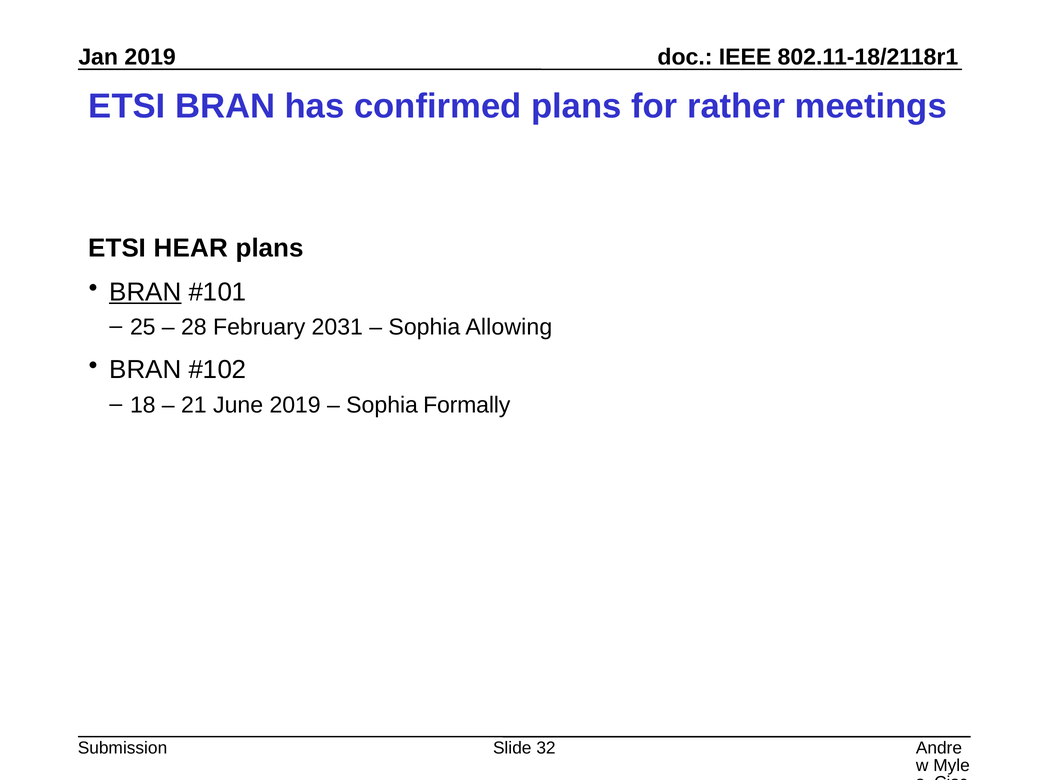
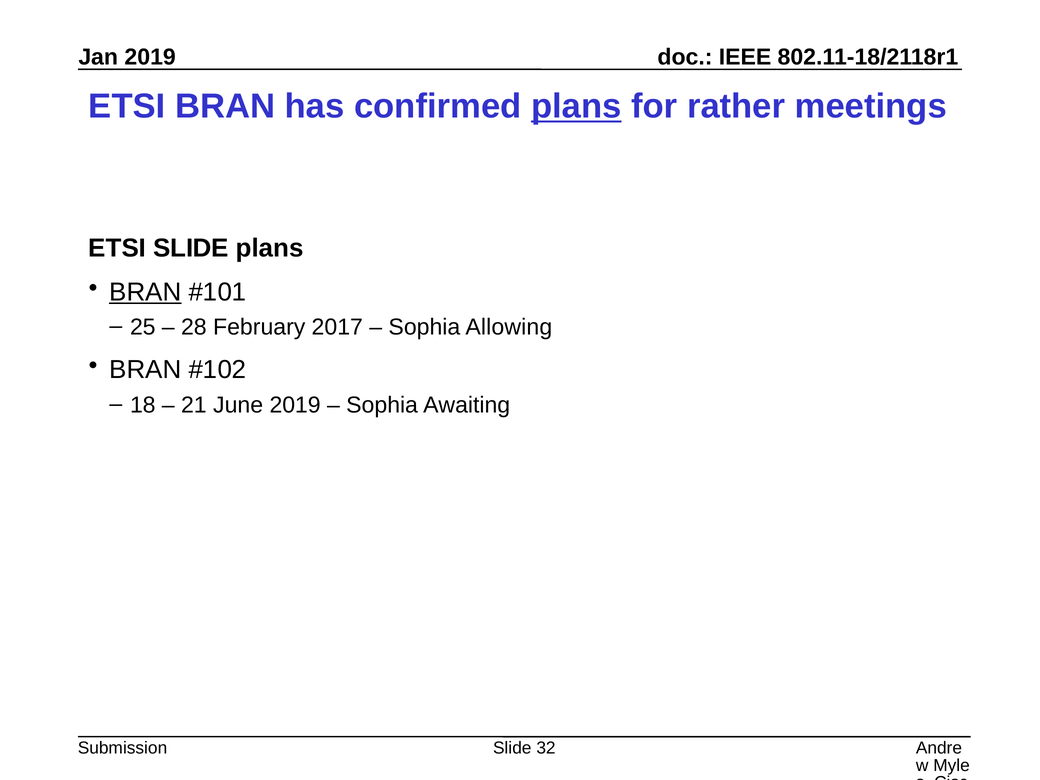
plans at (576, 106) underline: none -> present
ETSI HEAR: HEAR -> SLIDE
2031: 2031 -> 2017
Formally: Formally -> Awaiting
